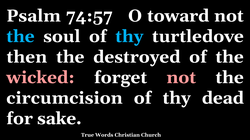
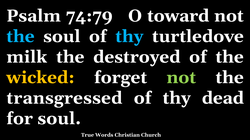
74:57: 74:57 -> 74:79
then: then -> milk
wicked colour: pink -> yellow
not at (181, 78) colour: pink -> light green
circumcision: circumcision -> transgressed
for sake: sake -> soul
